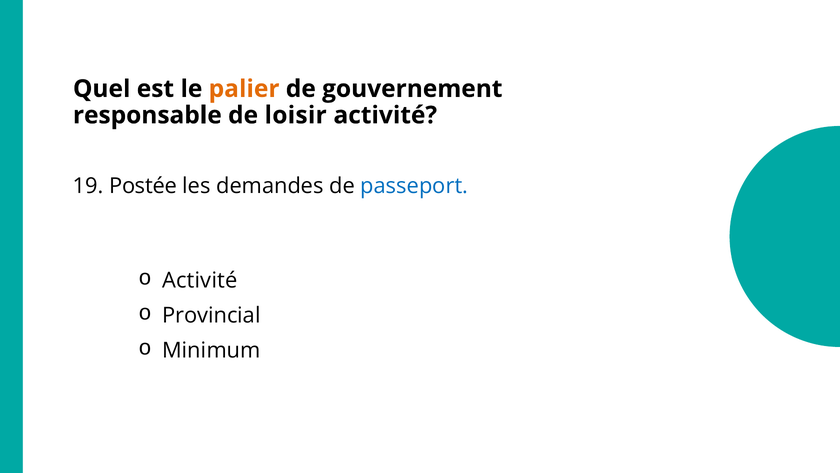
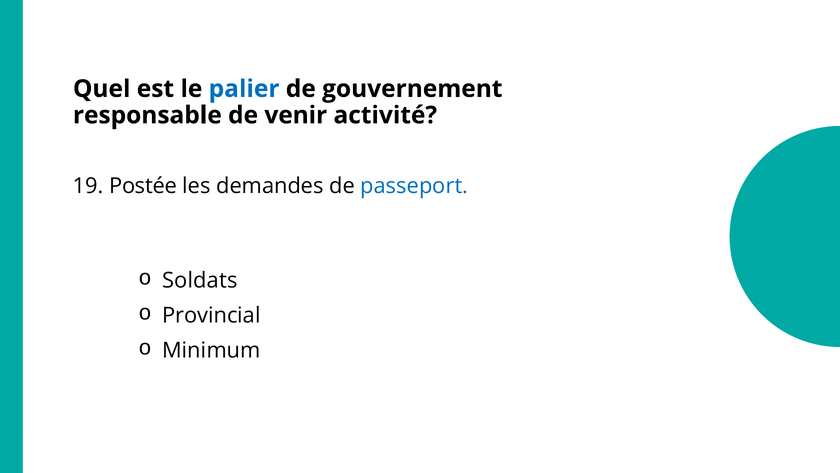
palier colour: orange -> blue
loisir: loisir -> venir
Activité at (200, 280): Activité -> Soldats
